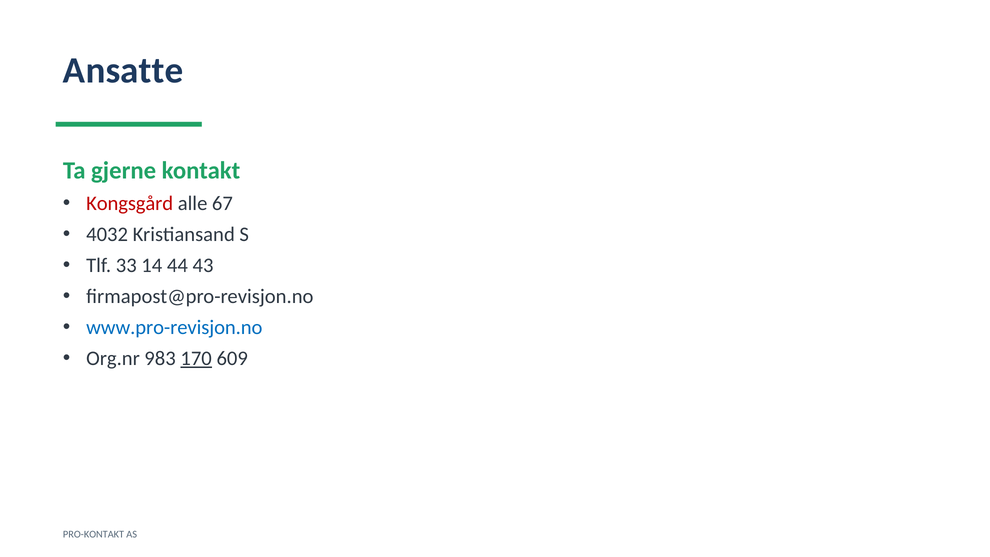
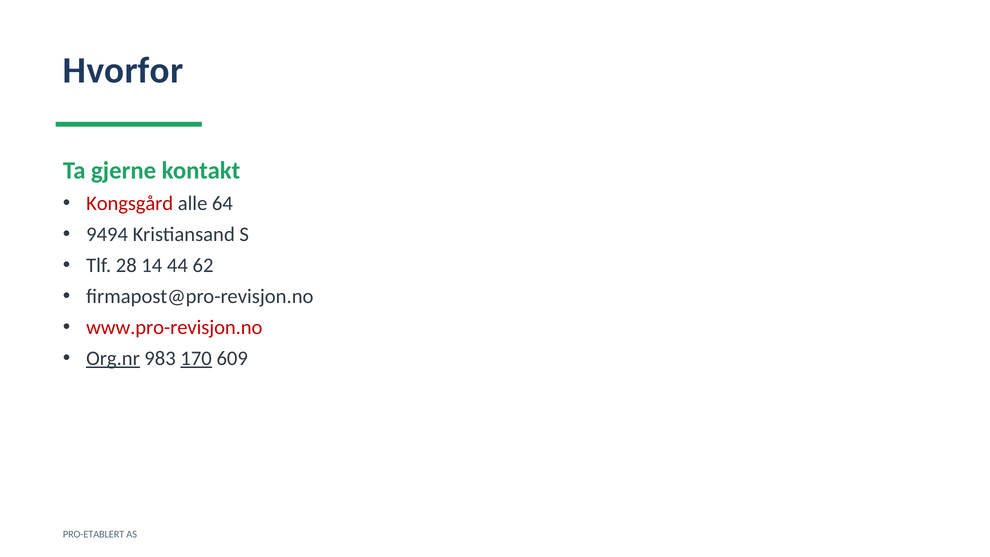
Ansatte: Ansatte -> Hvorfor
67: 67 -> 64
4032: 4032 -> 9494
33: 33 -> 28
43: 43 -> 62
www.pro-revisjon.no colour: blue -> red
Org.nr underline: none -> present
PRO-KONTAKT: PRO-KONTAKT -> PRO-ETABLERT
